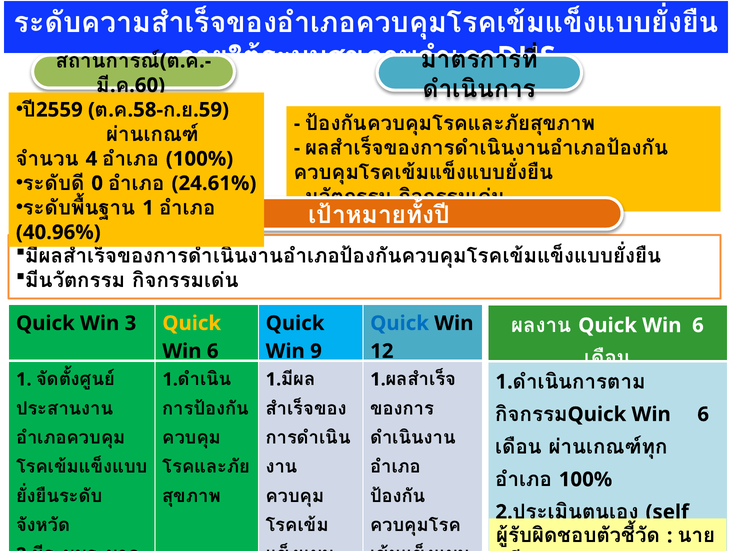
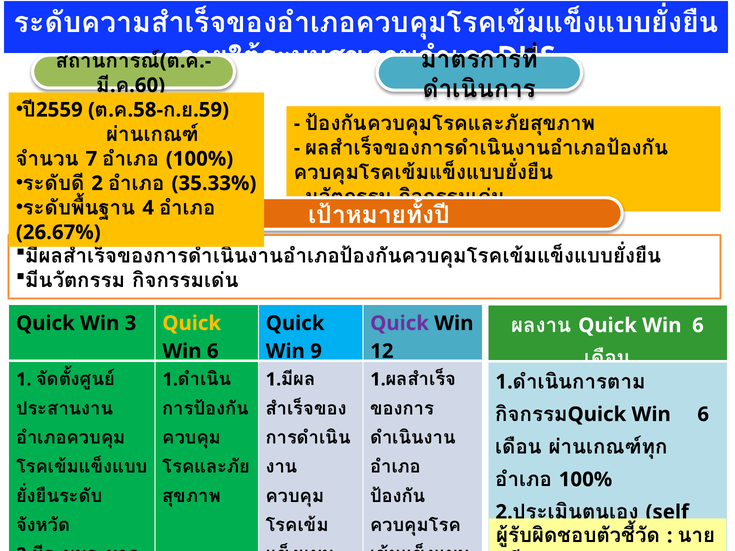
4: 4 -> 7
0: 0 -> 2
24.61%: 24.61% -> 35.33%
1 at (148, 208): 1 -> 4
40.96%: 40.96% -> 26.67%
Quick at (400, 323) colour: blue -> purple
